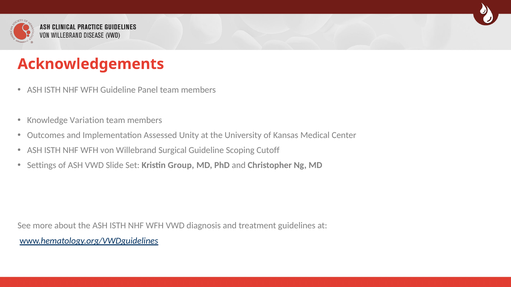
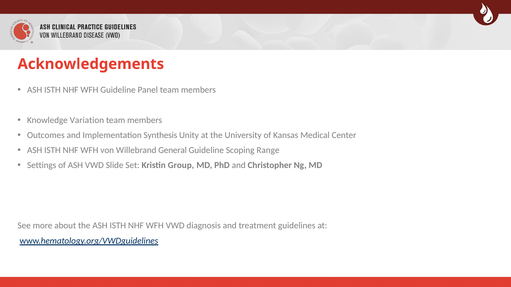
Assessed: Assessed -> Synthesis
Surgical: Surgical -> General
Cutoff: Cutoff -> Range
